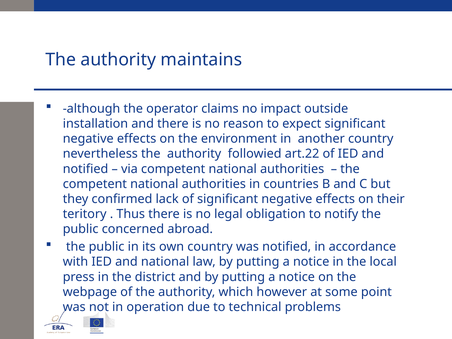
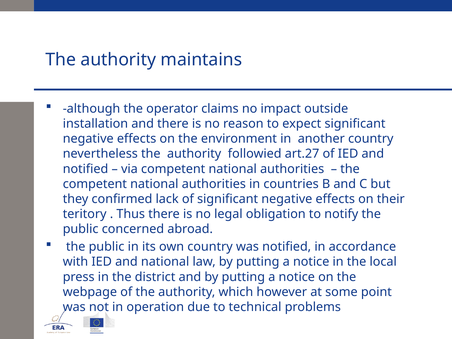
art.22: art.22 -> art.27
